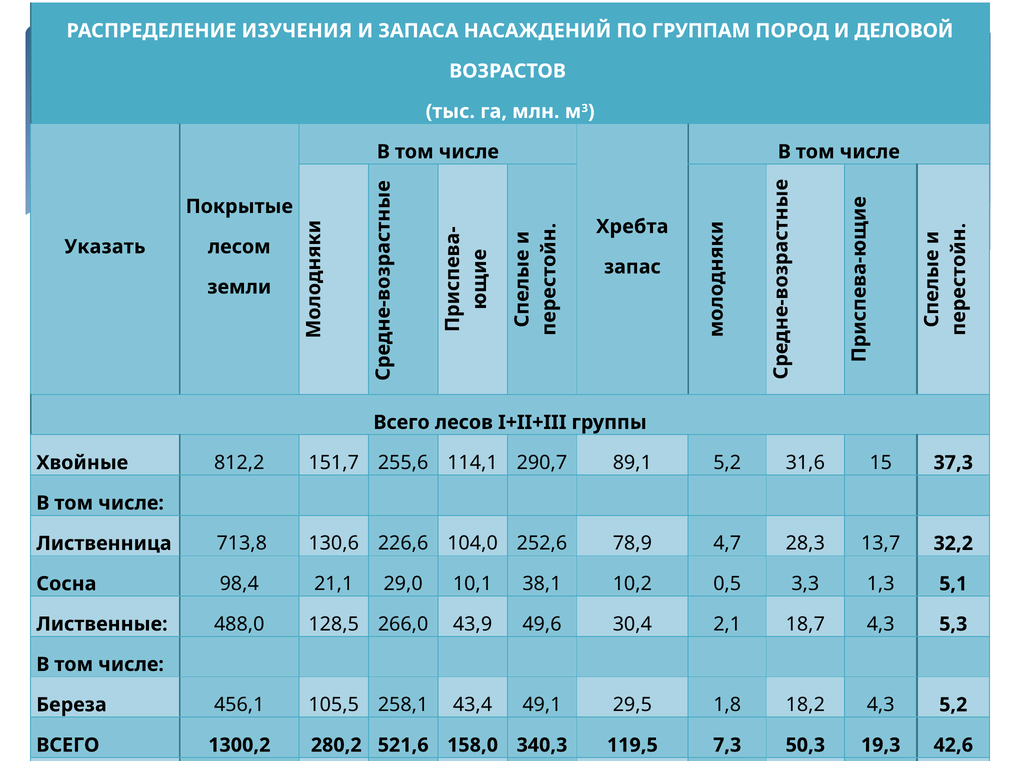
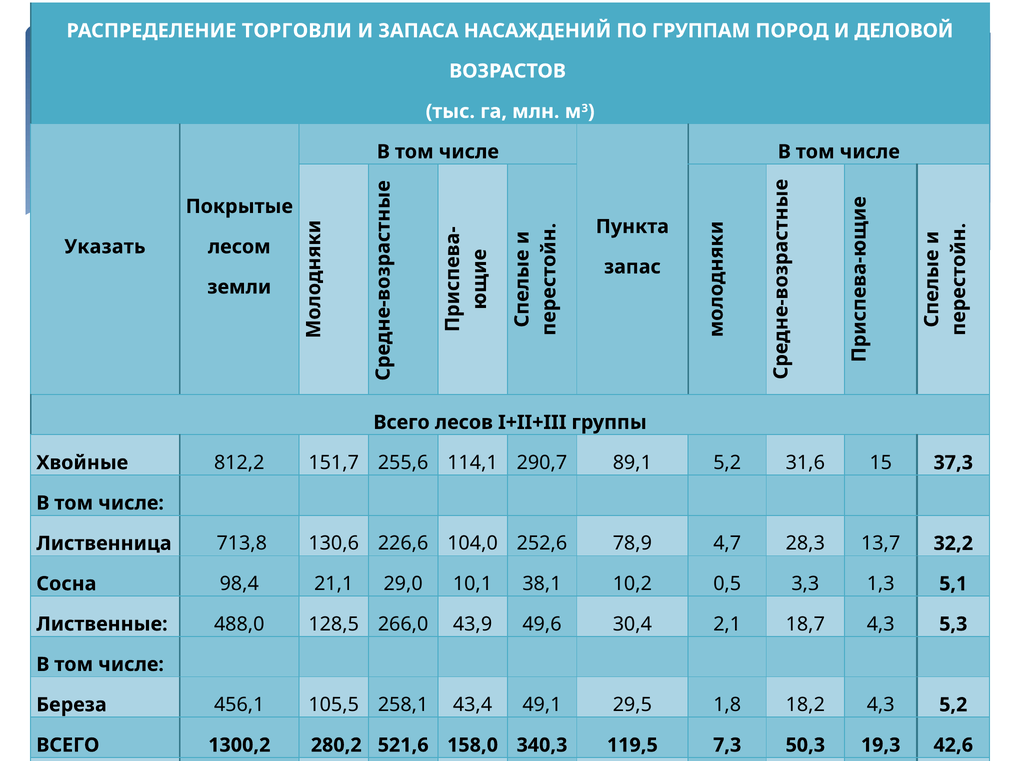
ИЗУЧЕНИЯ: ИЗУЧЕНИЯ -> ТОРГОВЛИ
Хребта: Хребта -> Пункта
